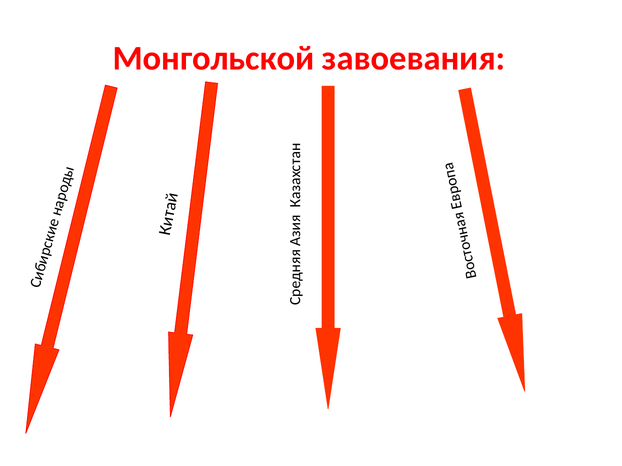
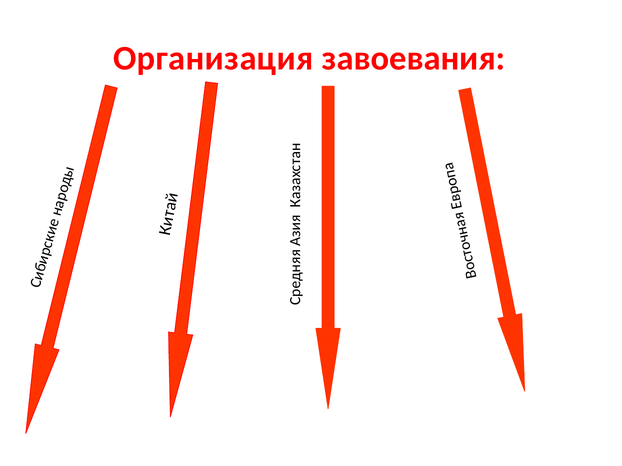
Монгольской: Монгольской -> Организация
